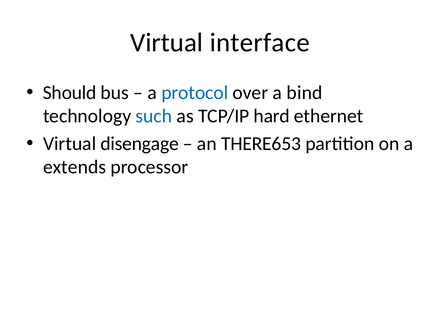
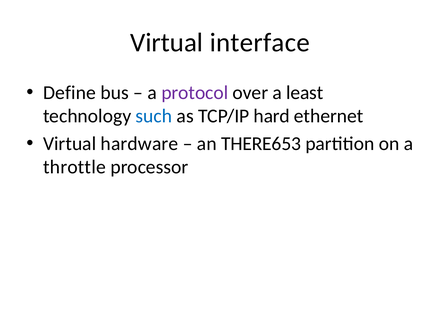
Should: Should -> Define
protocol colour: blue -> purple
bind: bind -> least
disengage: disengage -> hardware
extends: extends -> throttle
